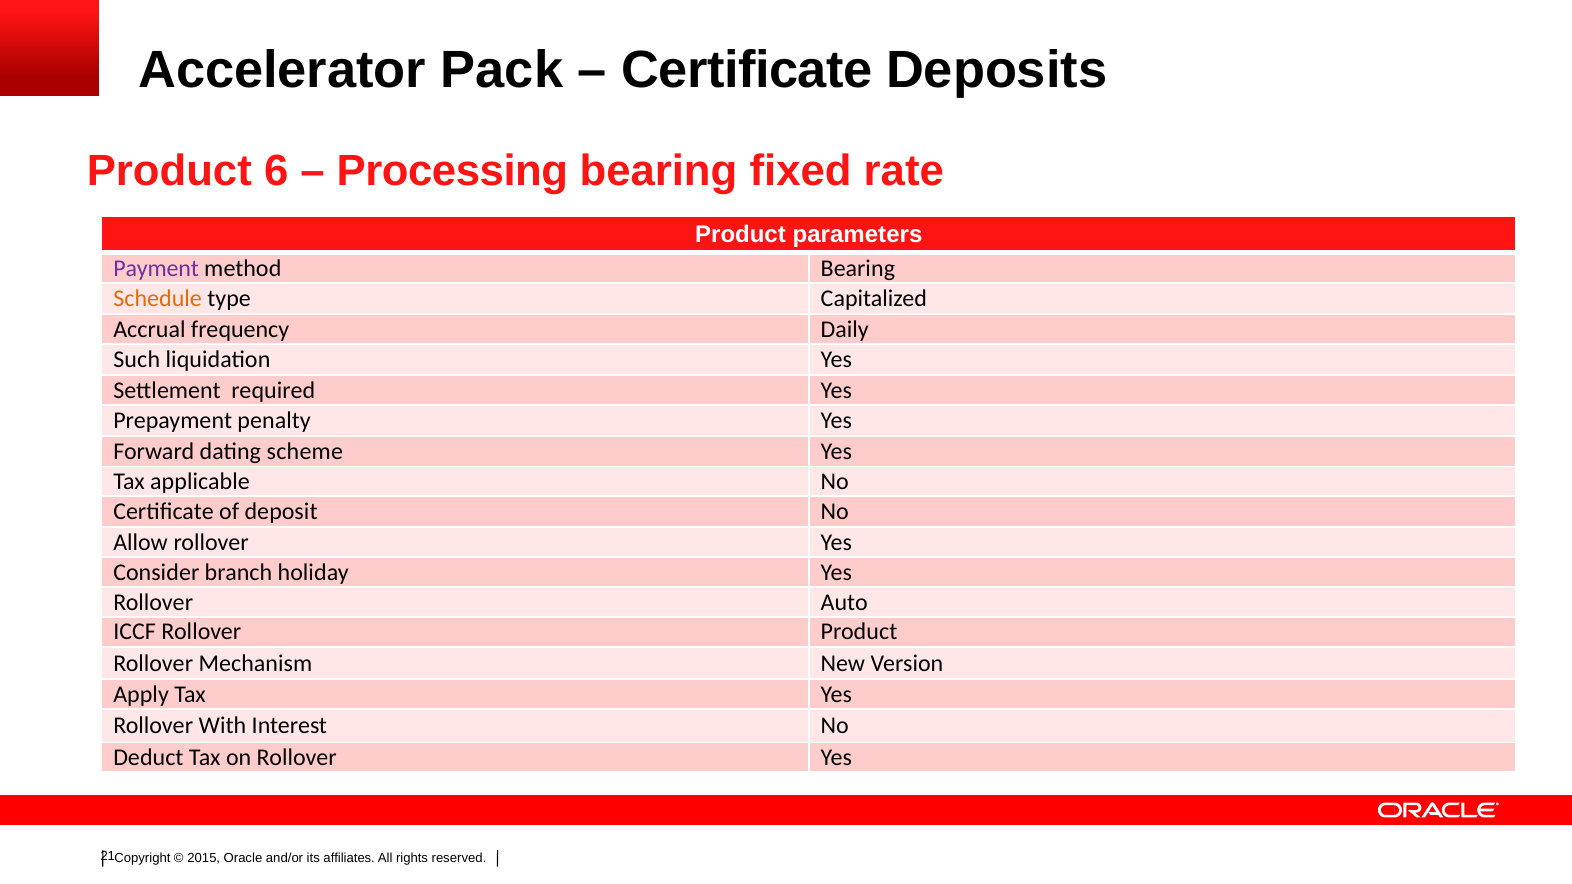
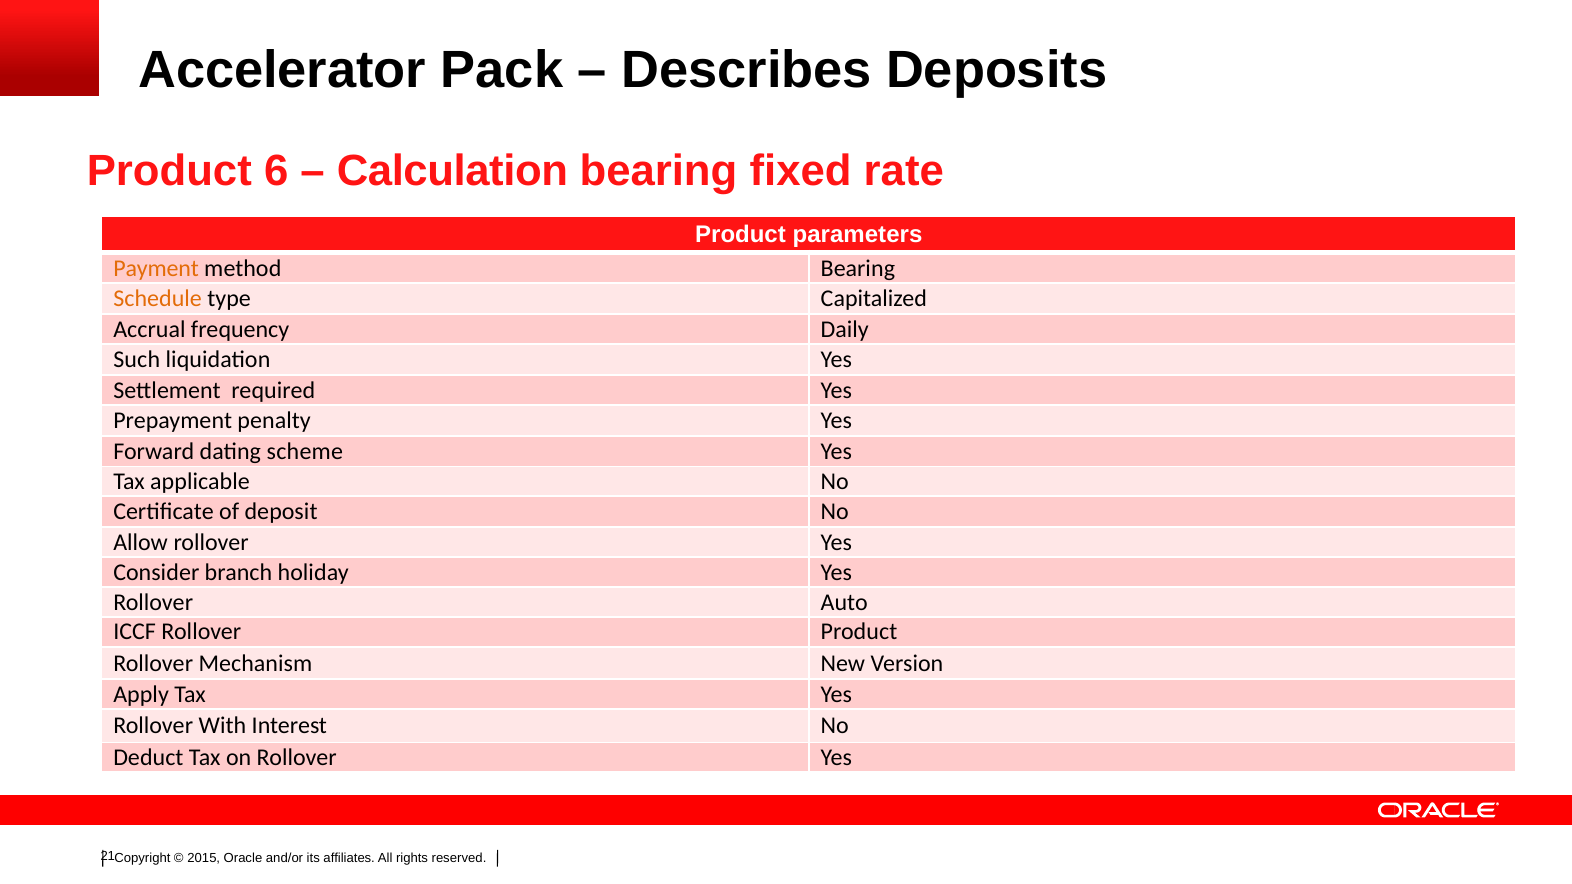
Certificate at (747, 70): Certificate -> Describes
Processing: Processing -> Calculation
Payment colour: purple -> orange
